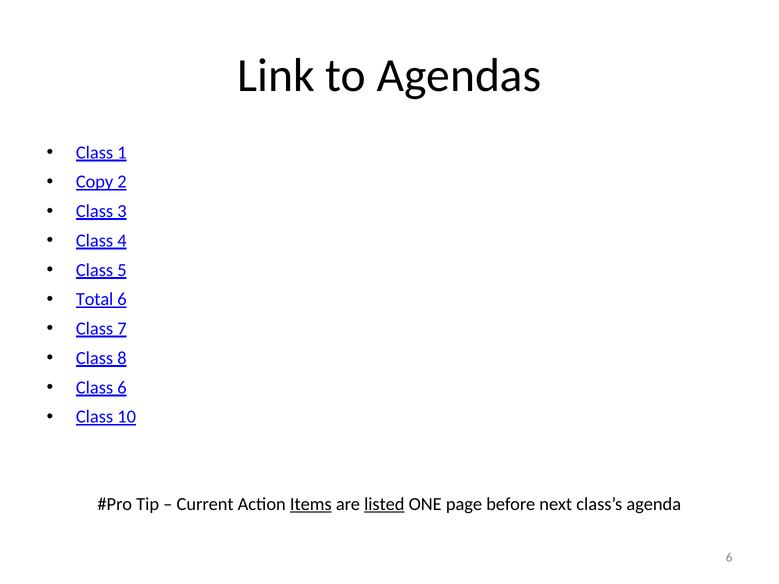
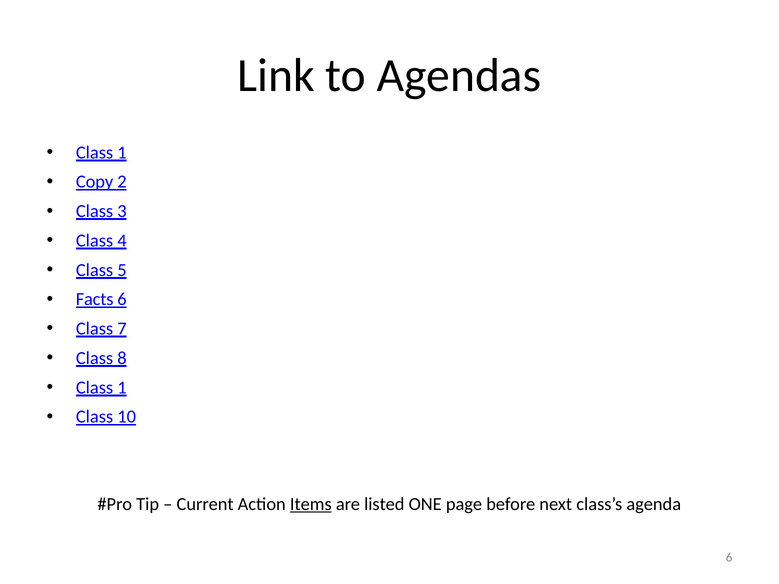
Total: Total -> Facts
6 at (122, 388): 6 -> 1
listed underline: present -> none
